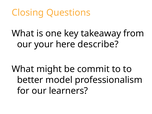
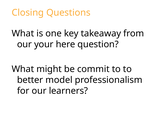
describe: describe -> question
